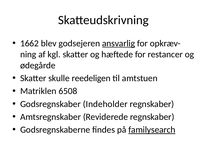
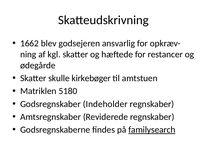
ansvarlig underline: present -> none
reedeligen: reedeligen -> kirkebøger
6508: 6508 -> 5180
